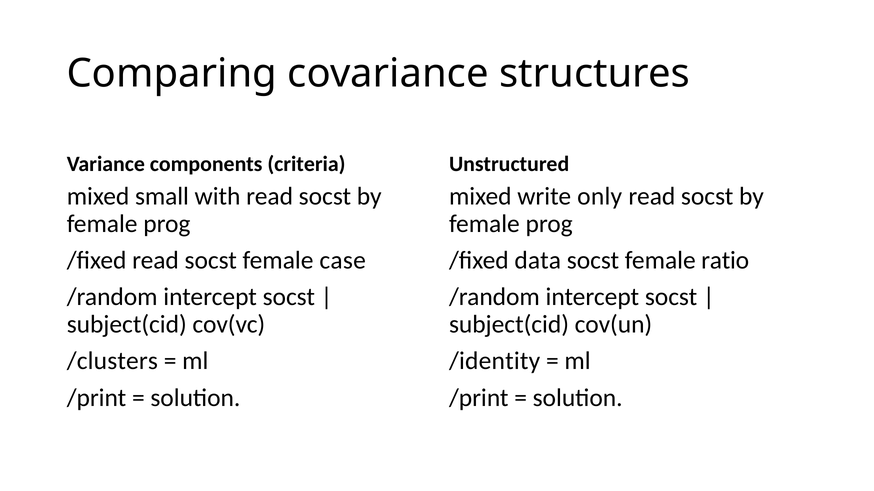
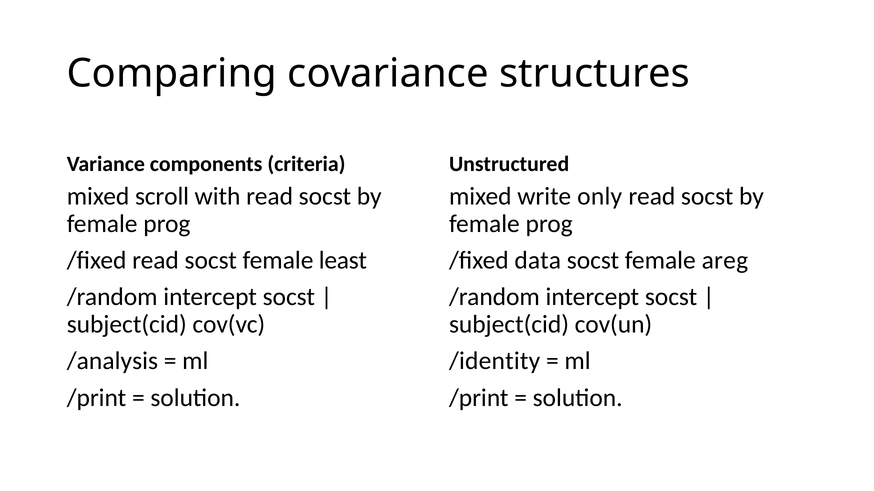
small: small -> scroll
case: case -> least
ratio: ratio -> areg
/clusters: /clusters -> /analysis
